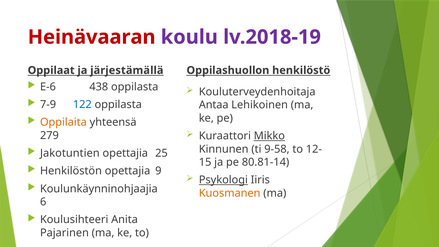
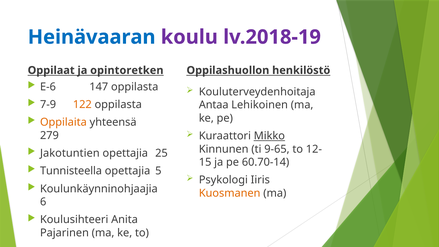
Heinävaaran colour: red -> blue
järjestämällä: järjestämällä -> opintoretken
438: 438 -> 147
122 colour: blue -> orange
9-58: 9-58 -> 9-65
80.81-14: 80.81-14 -> 60.70-14
Henkilöstön: Henkilöstön -> Tunnisteella
9: 9 -> 5
Psykologi underline: present -> none
